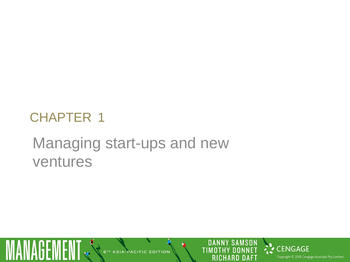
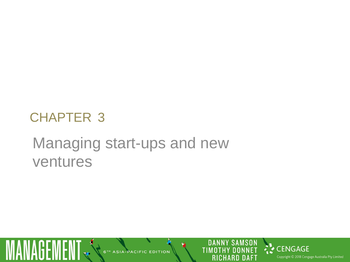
1: 1 -> 3
